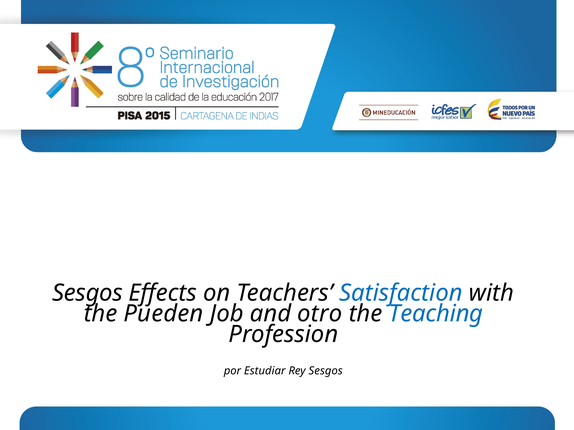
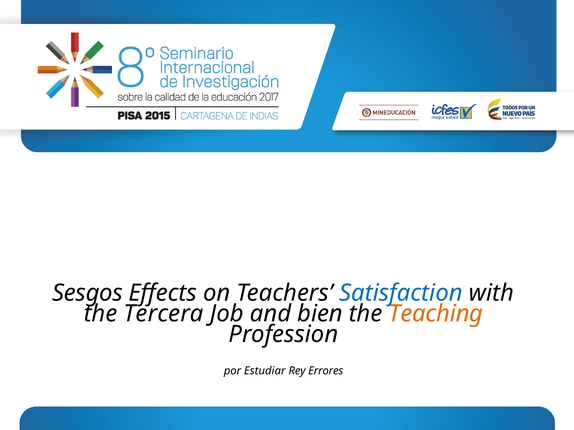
Pueden: Pueden -> Tercera
otro: otro -> bien
Teaching colour: blue -> orange
Rey Sesgos: Sesgos -> Errores
